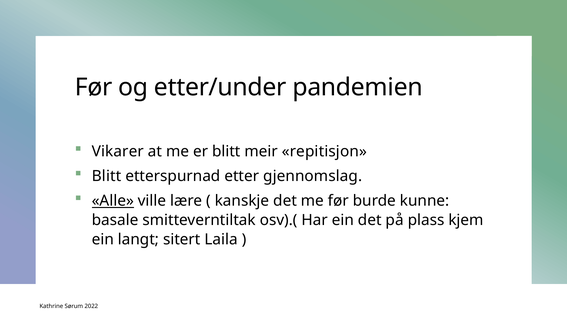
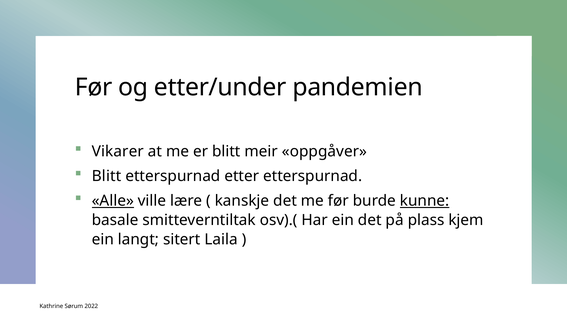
repitisjon: repitisjon -> oppgåver
etter gjennomslag: gjennomslag -> etterspurnad
kunne underline: none -> present
